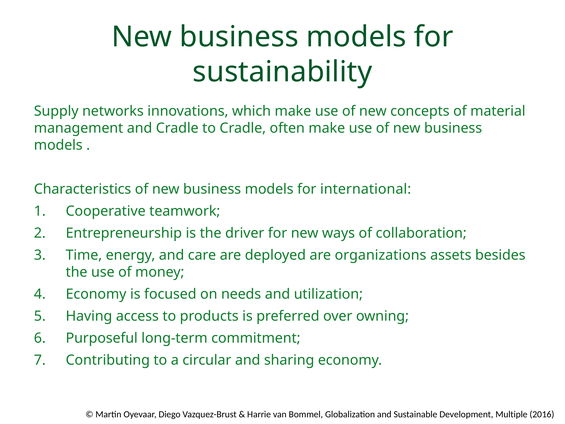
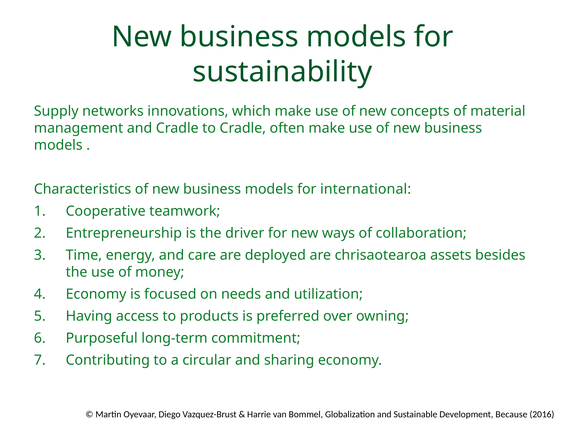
organizations: organizations -> chrisaotearoa
Multiple: Multiple -> Because
